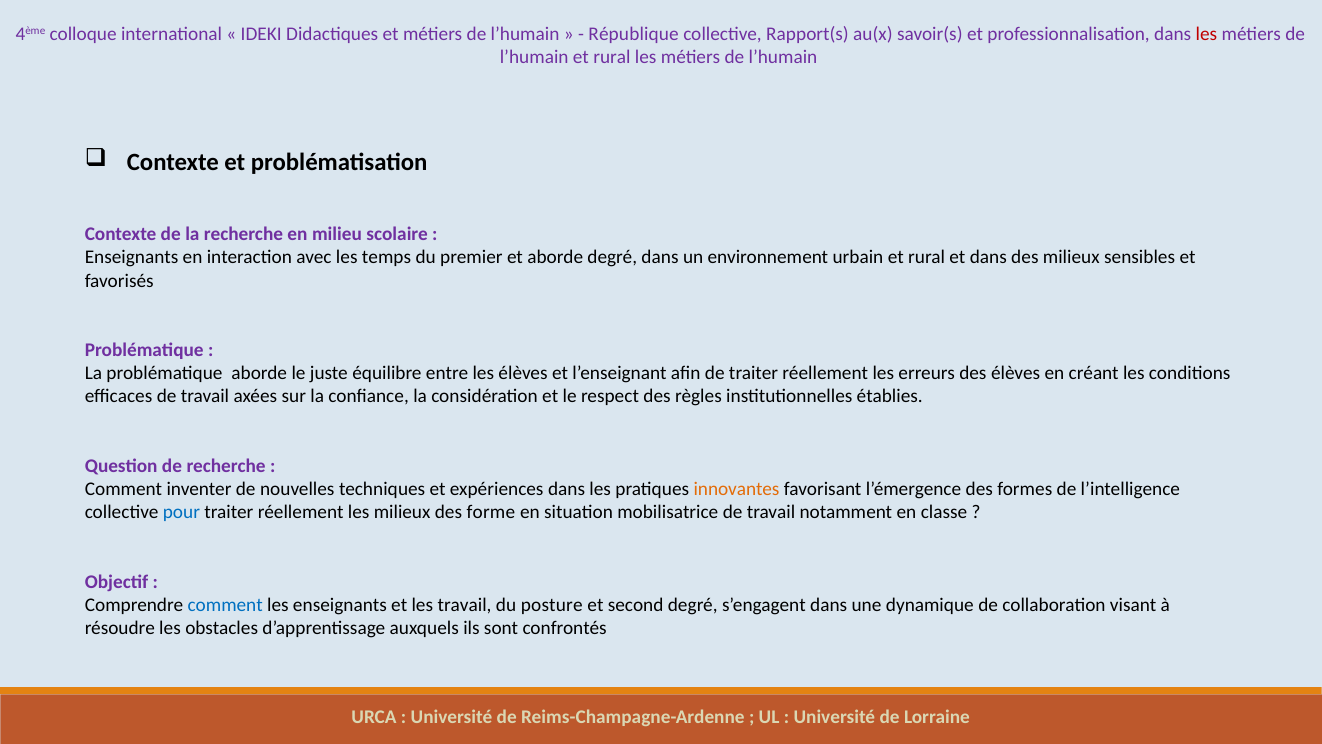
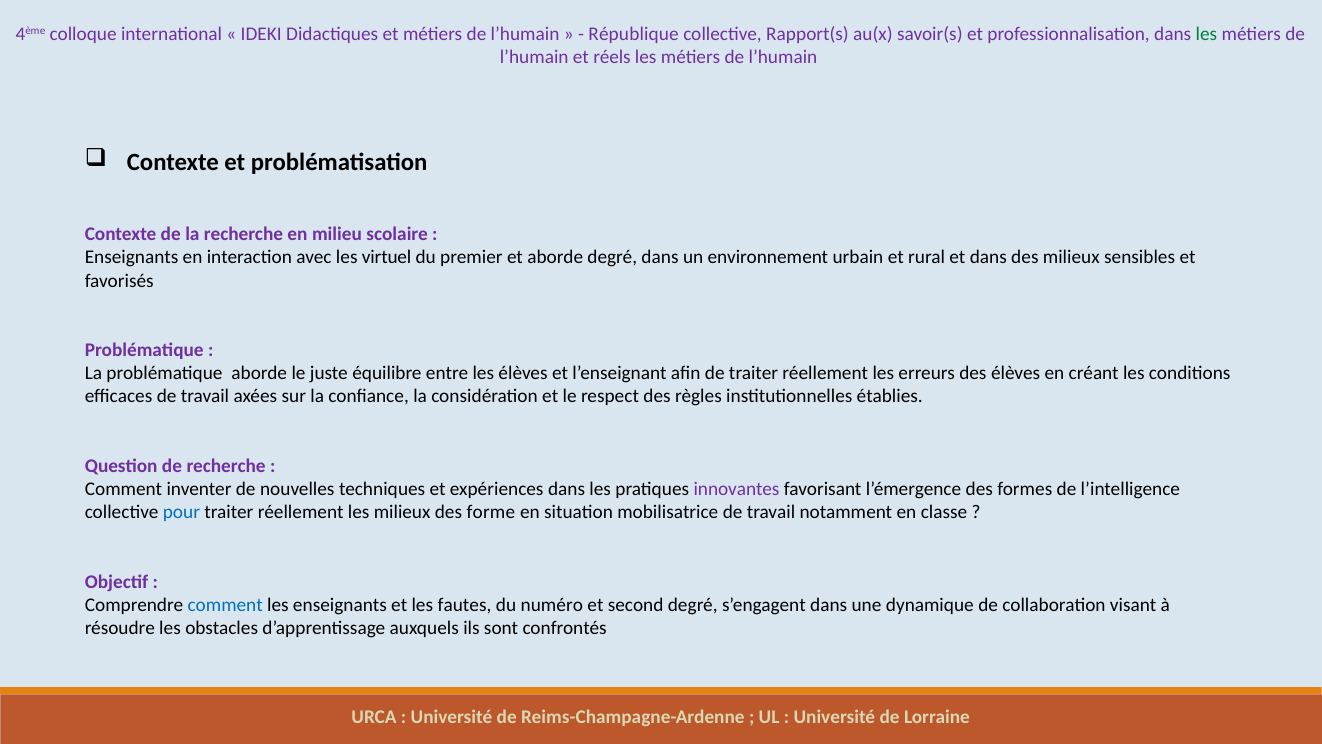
les at (1206, 34) colour: red -> green
l’humain et rural: rural -> réels
temps: temps -> virtuel
innovantes colour: orange -> purple
les travail: travail -> fautes
posture: posture -> numéro
